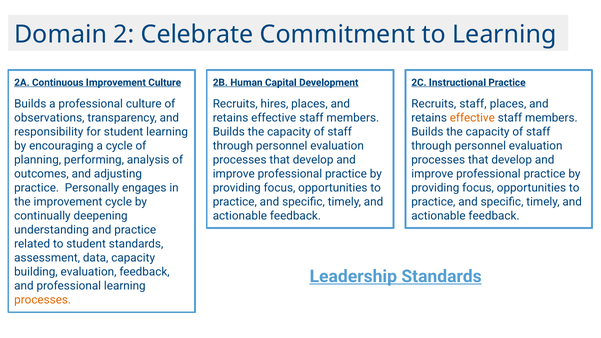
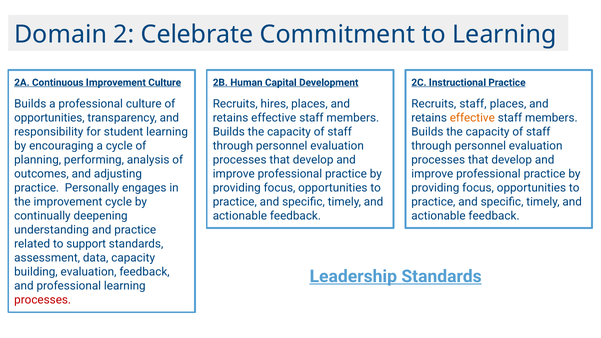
observations at (49, 118): observations -> opportunities
to student: student -> support
processes at (43, 300) colour: orange -> red
